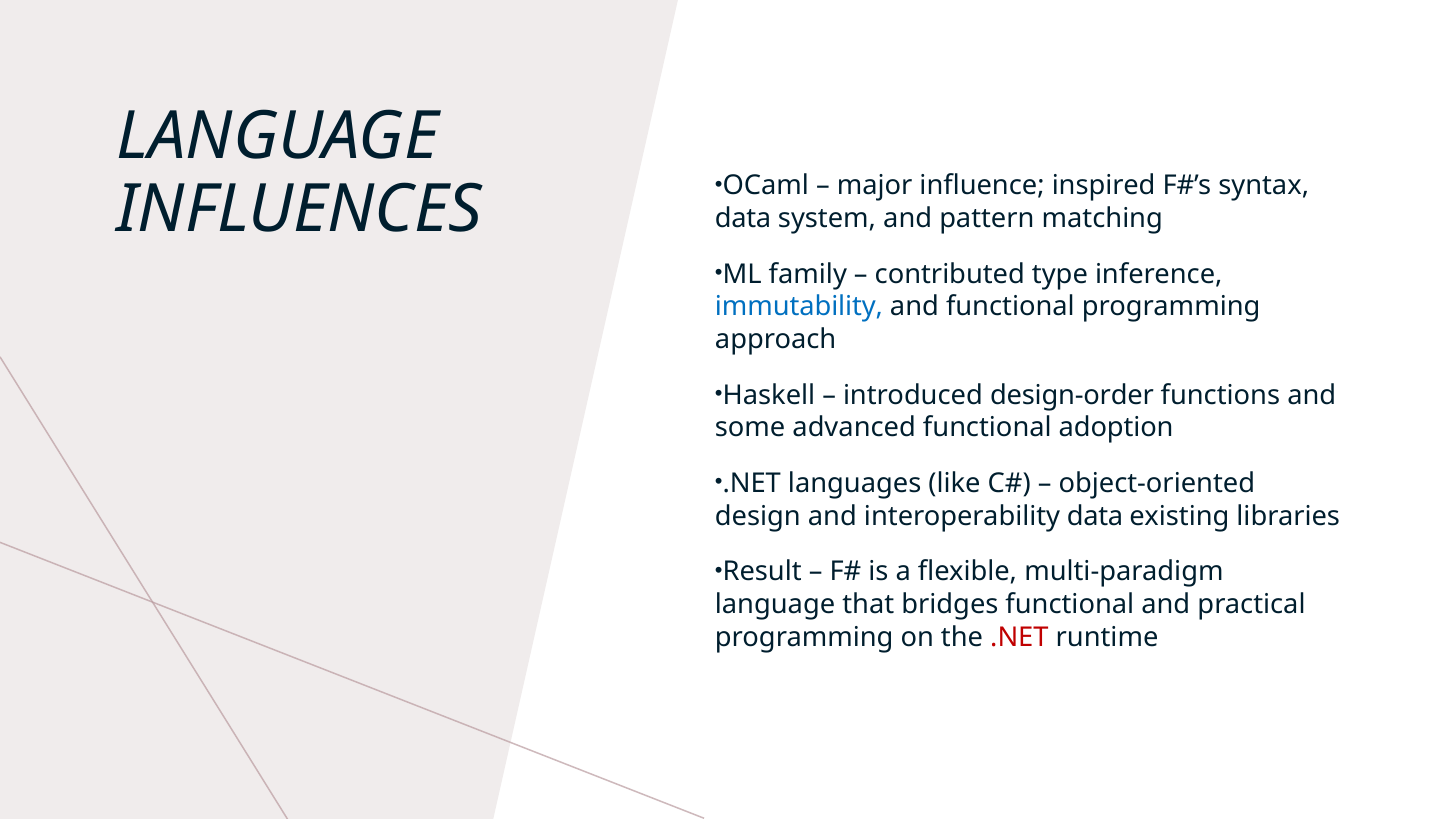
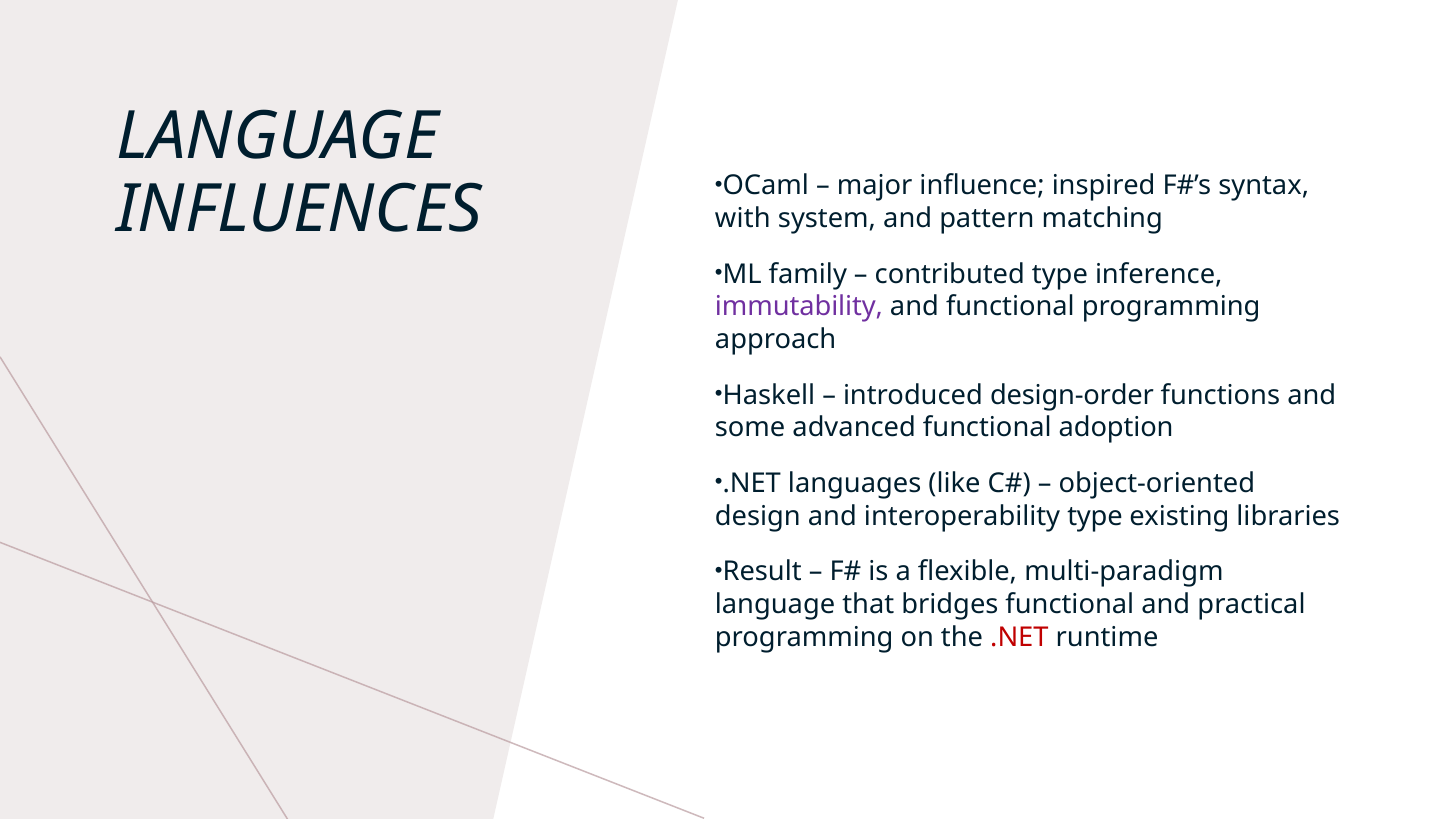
data at (743, 219): data -> with
immutability colour: blue -> purple
interoperability data: data -> type
